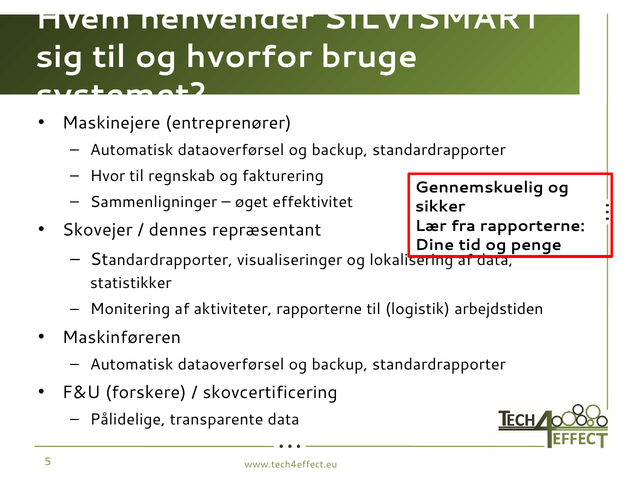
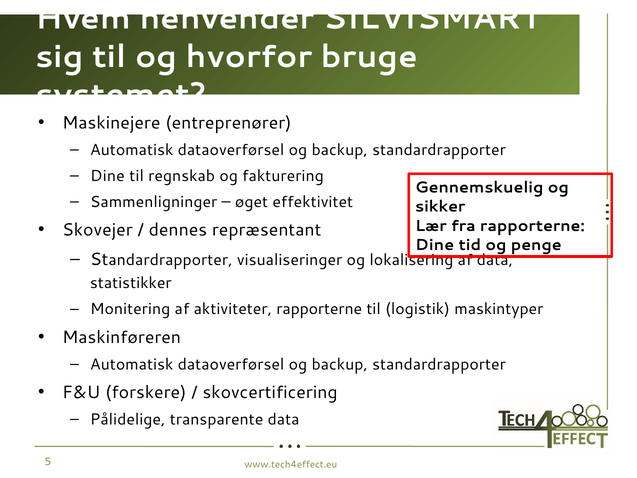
Hvor at (108, 176): Hvor -> Dine
arbejdstiden: arbejdstiden -> maskintyper
